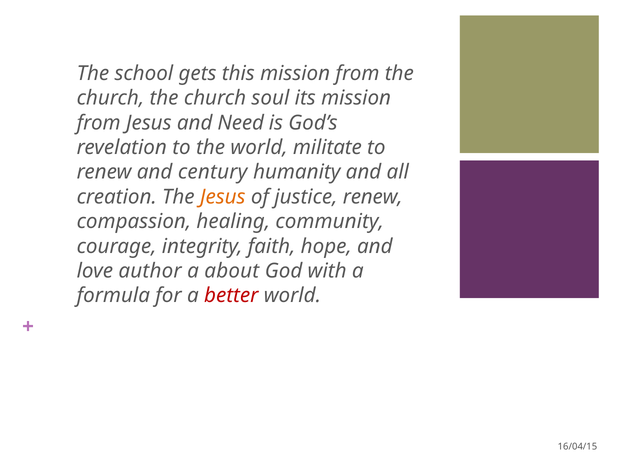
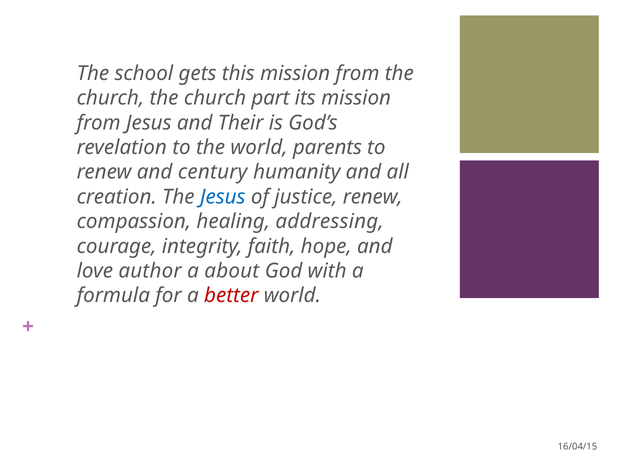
soul: soul -> part
Need: Need -> Their
militate: militate -> parents
Jesus at (223, 197) colour: orange -> blue
community: community -> addressing
